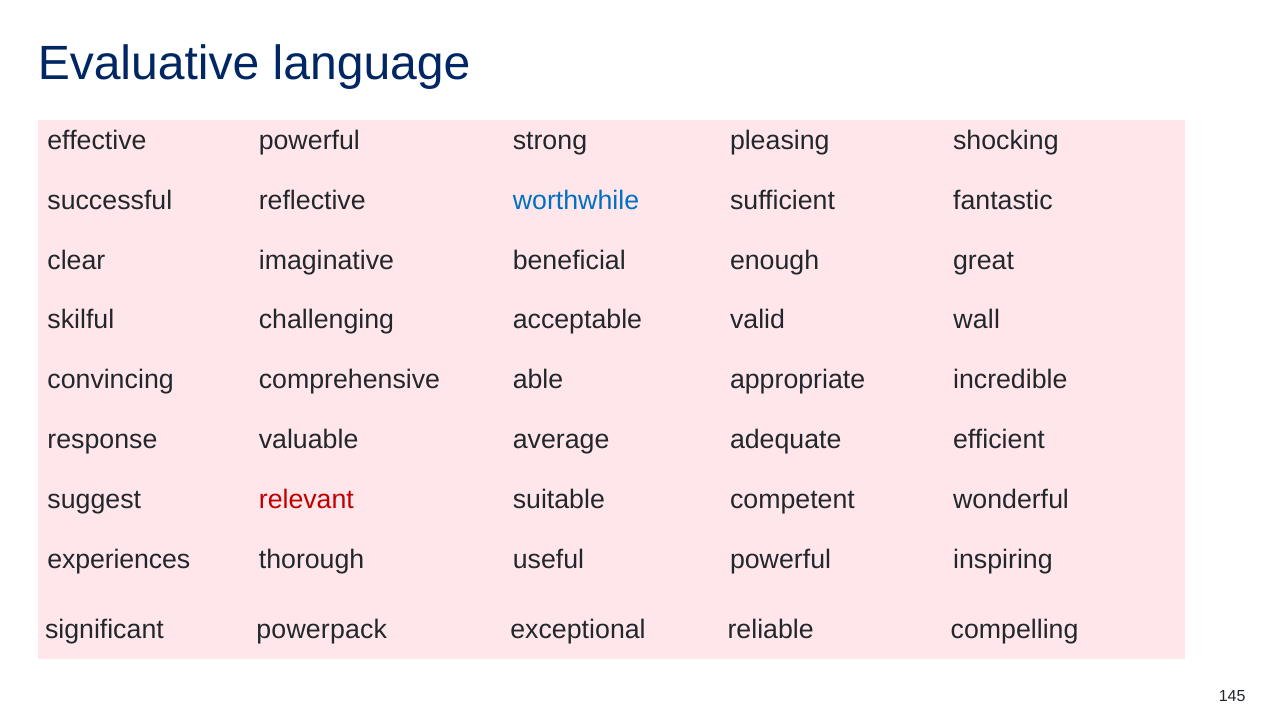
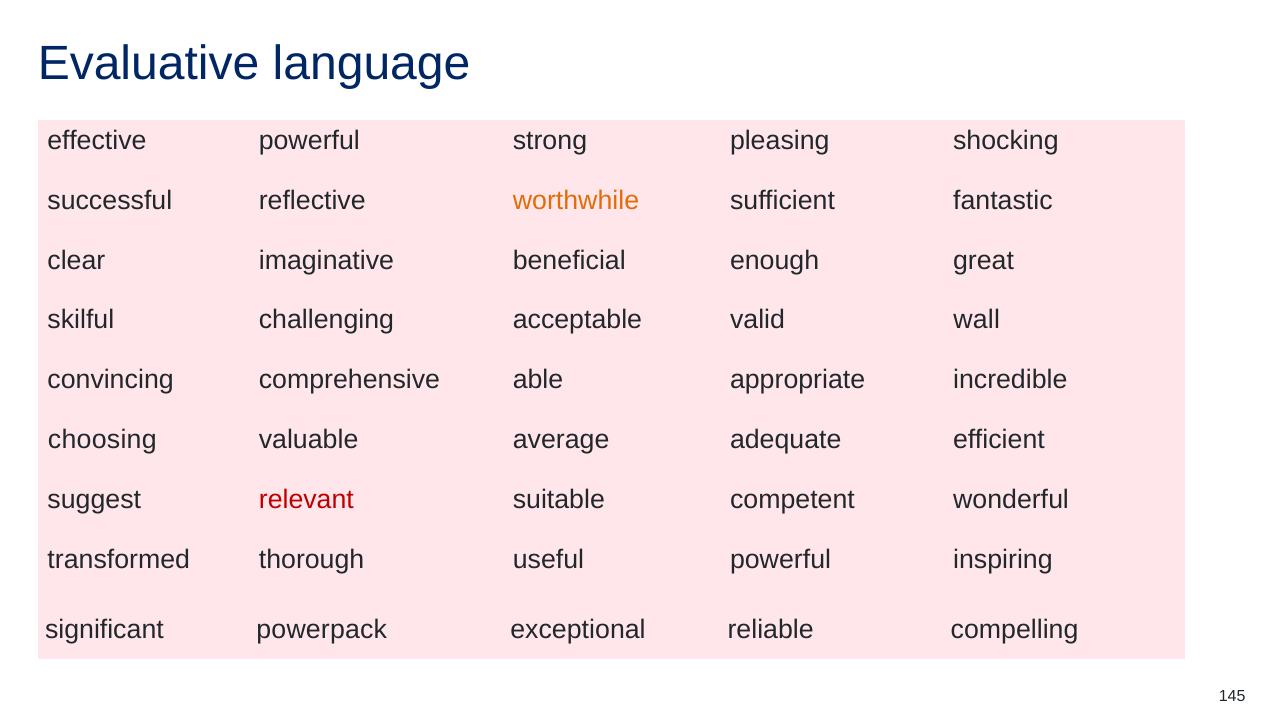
worthwhile colour: blue -> orange
response: response -> choosing
experiences: experiences -> transformed
